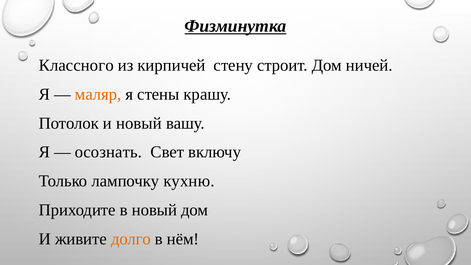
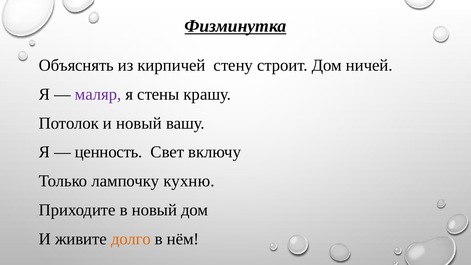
Классного: Классного -> Объяснять
маляр colour: orange -> purple
осознать: осознать -> ценность
